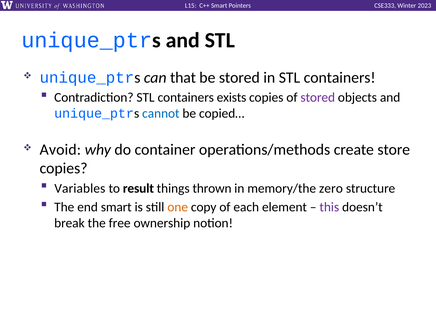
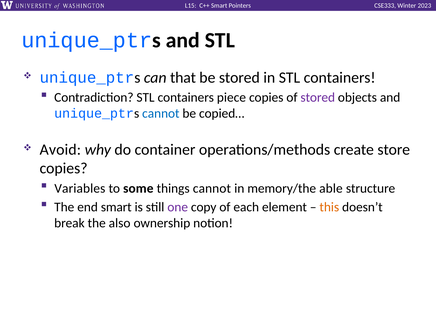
exists: exists -> piece
result: result -> some
things thrown: thrown -> cannot
zero: zero -> able
one colour: orange -> purple
this colour: purple -> orange
free: free -> also
